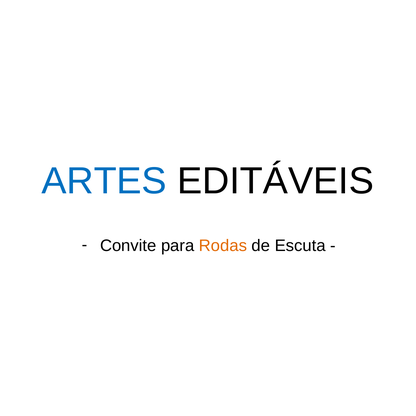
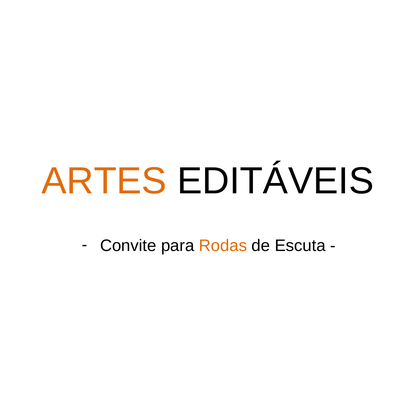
ARTES colour: blue -> orange
